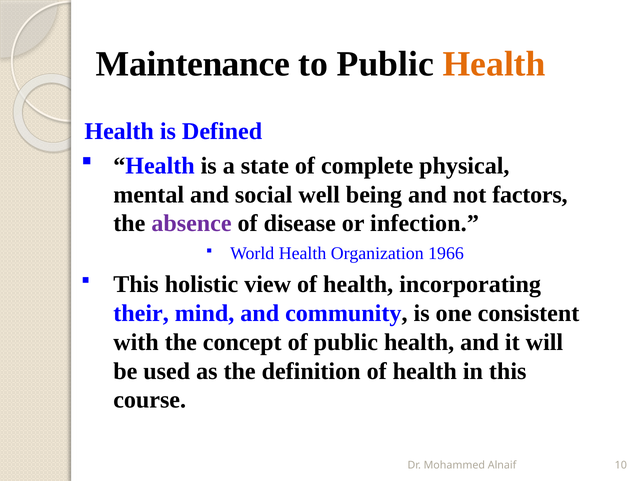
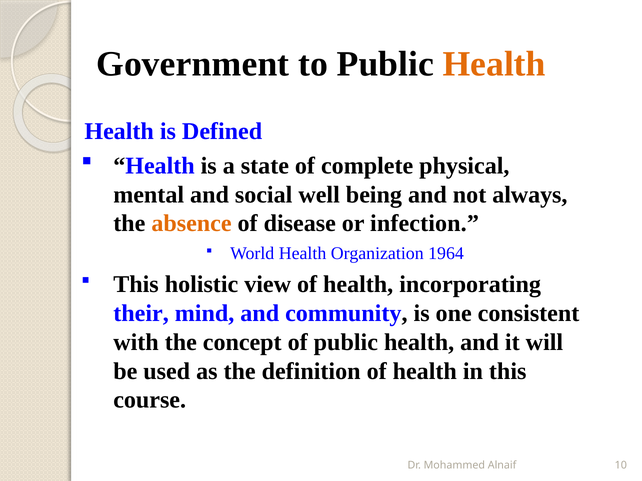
Maintenance: Maintenance -> Government
factors: factors -> always
absence colour: purple -> orange
1966: 1966 -> 1964
